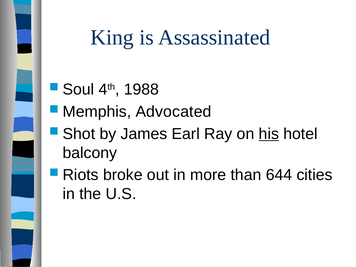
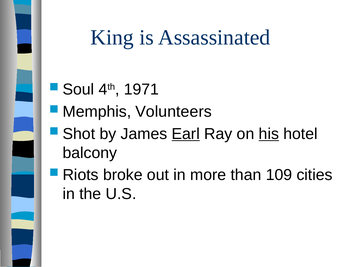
1988: 1988 -> 1971
Advocated: Advocated -> Volunteers
Earl underline: none -> present
644: 644 -> 109
